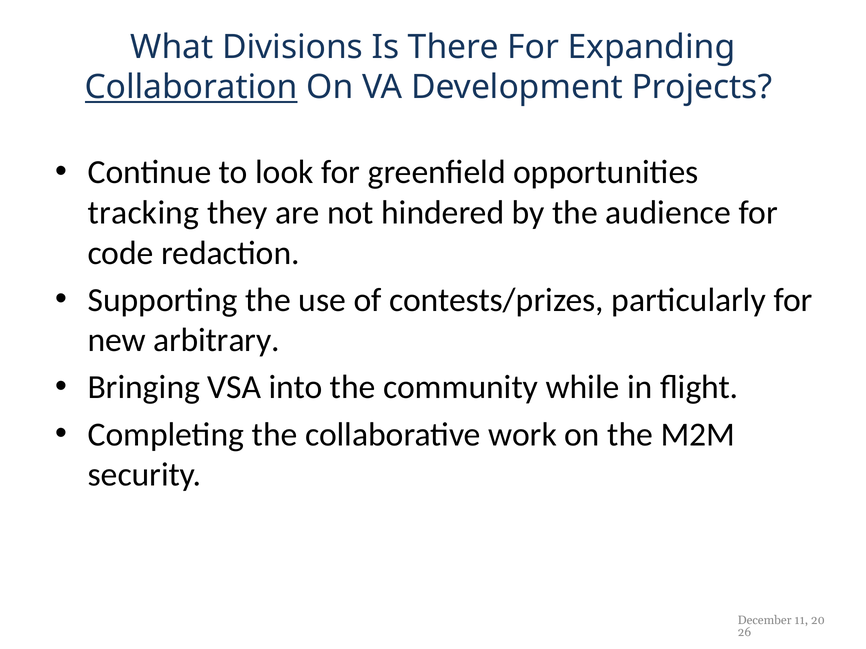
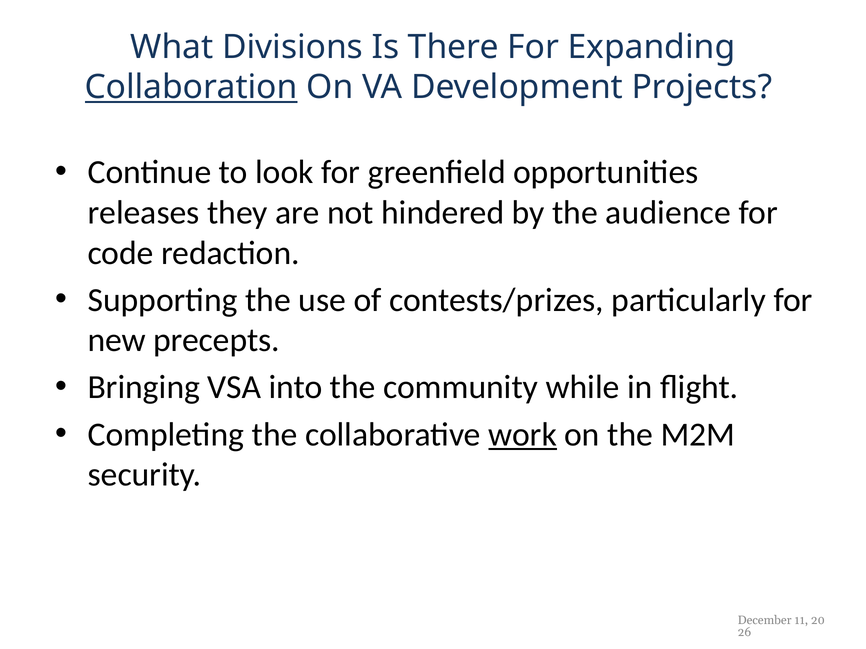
tracking: tracking -> releases
arbitrary: arbitrary -> precepts
work underline: none -> present
